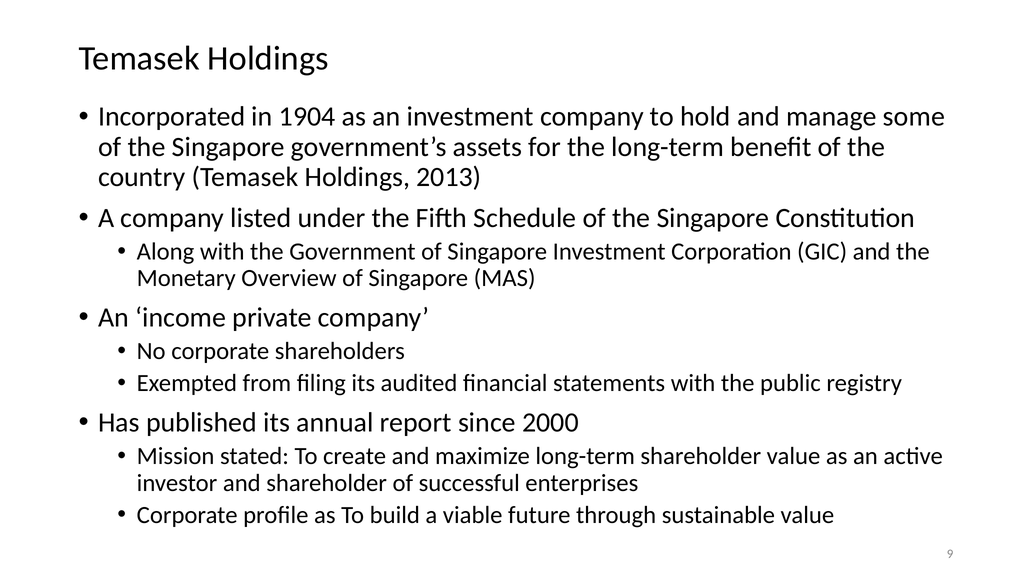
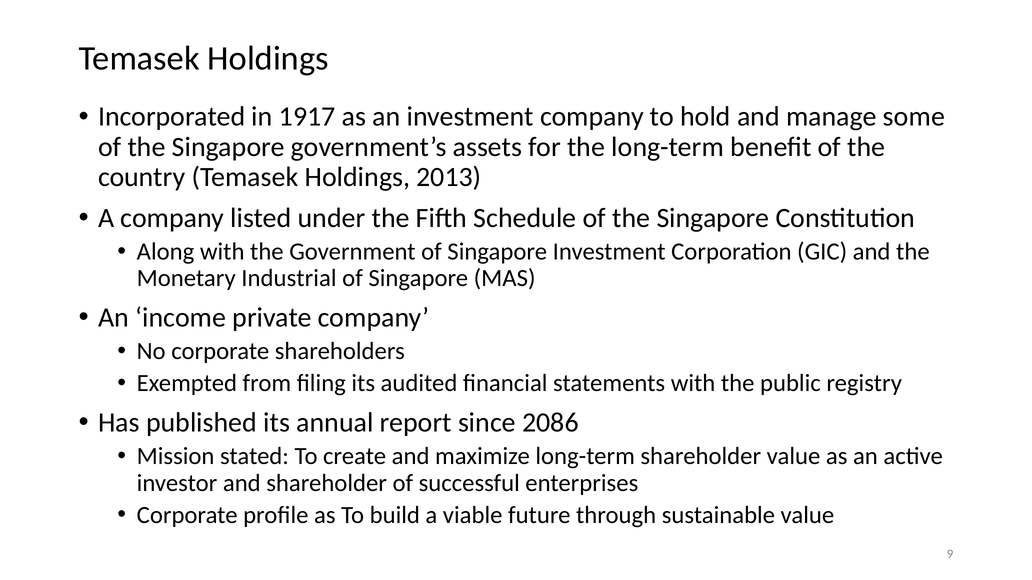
1904: 1904 -> 1917
Overview: Overview -> Industrial
2000: 2000 -> 2086
